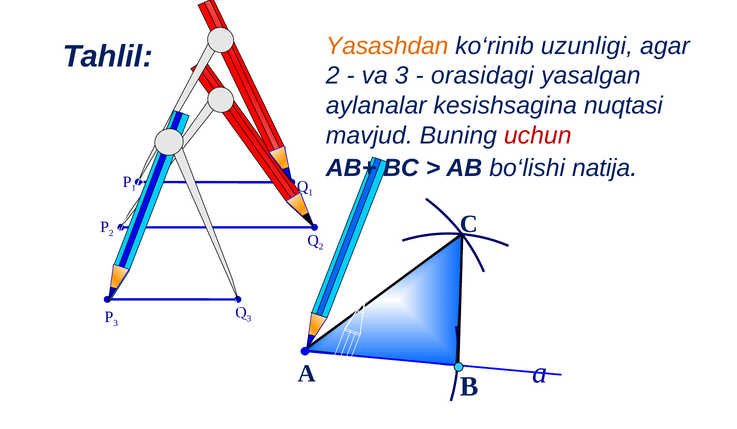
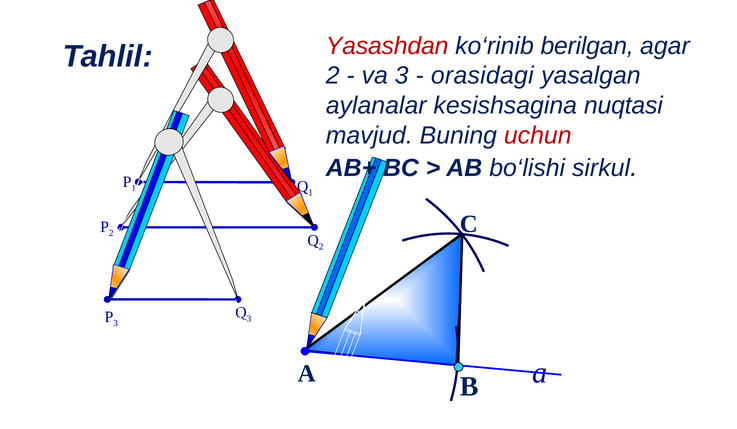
Yasashdan colour: orange -> red
uzunligi: uzunligi -> berilgan
natija: natija -> sirkul
